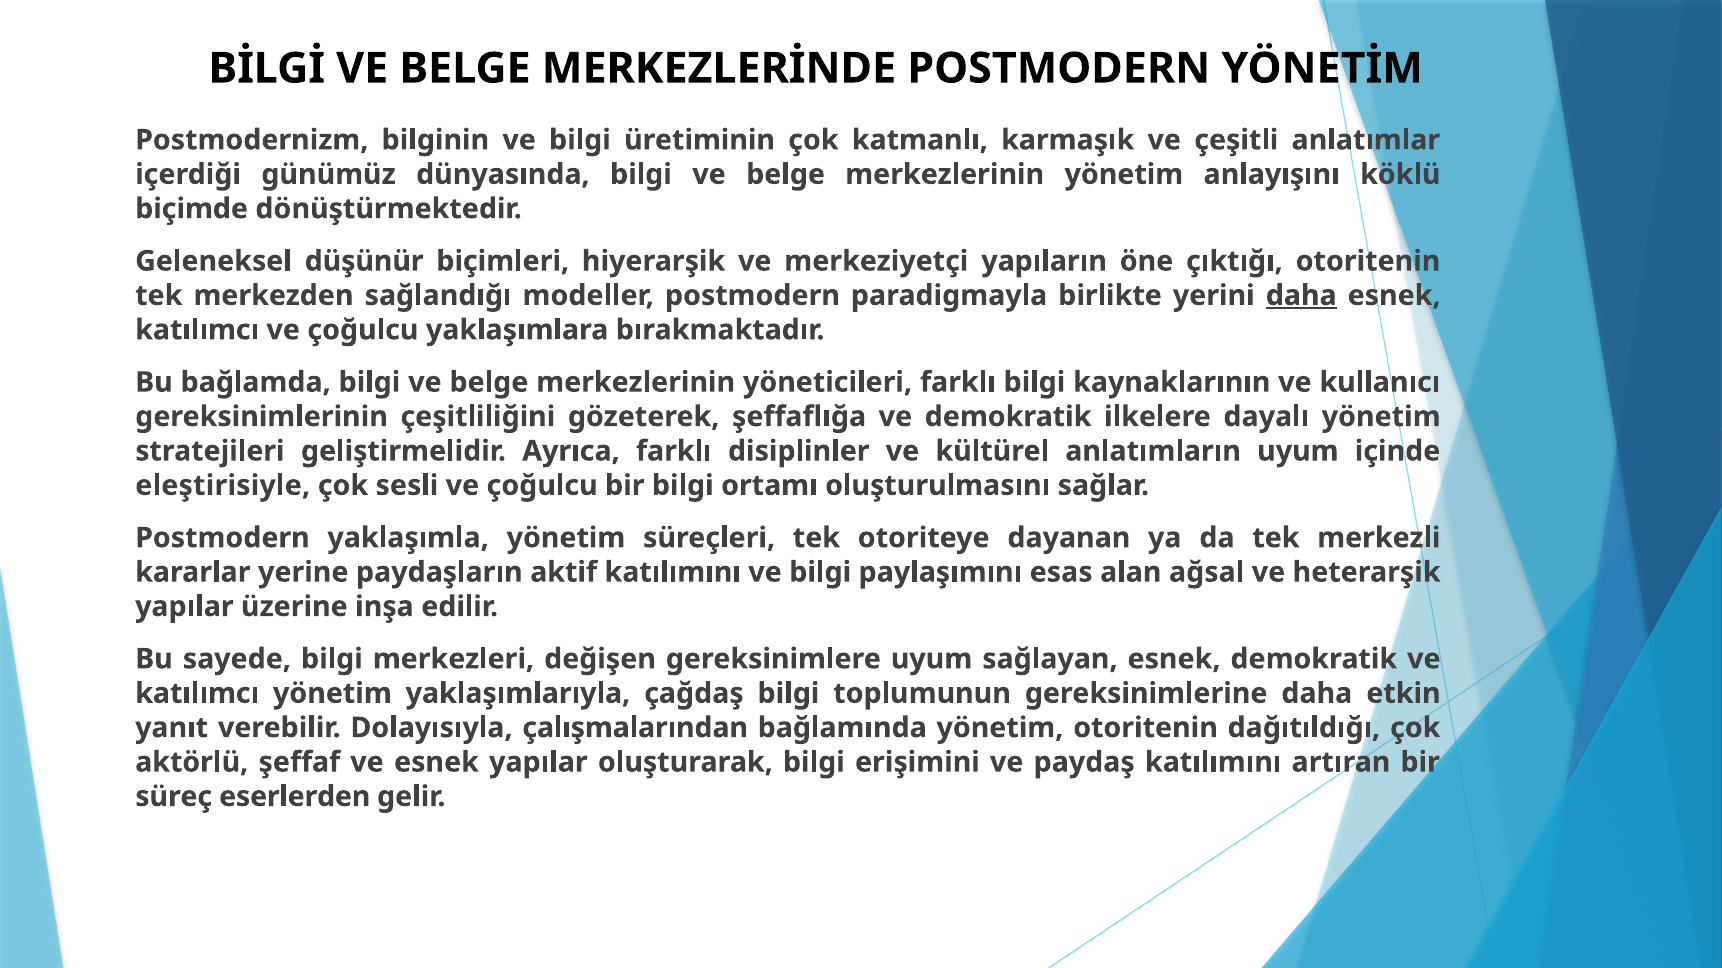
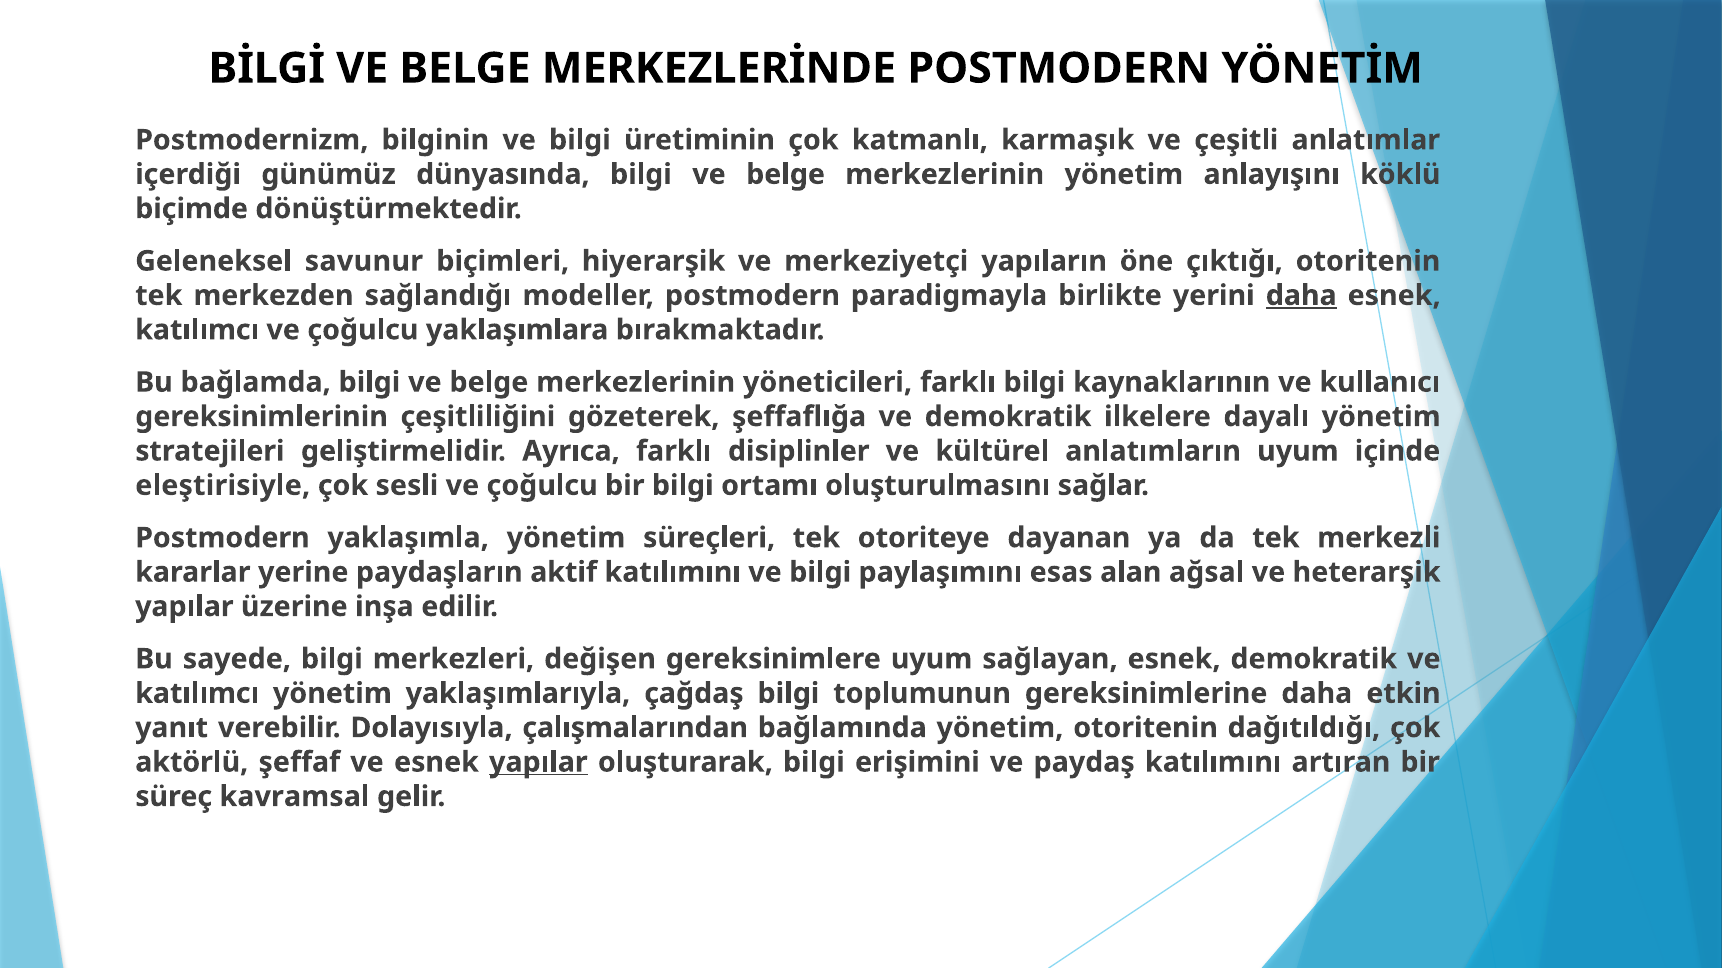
düşünür: düşünür -> savunur
yapılar at (538, 763) underline: none -> present
eserlerden: eserlerden -> kavramsal
